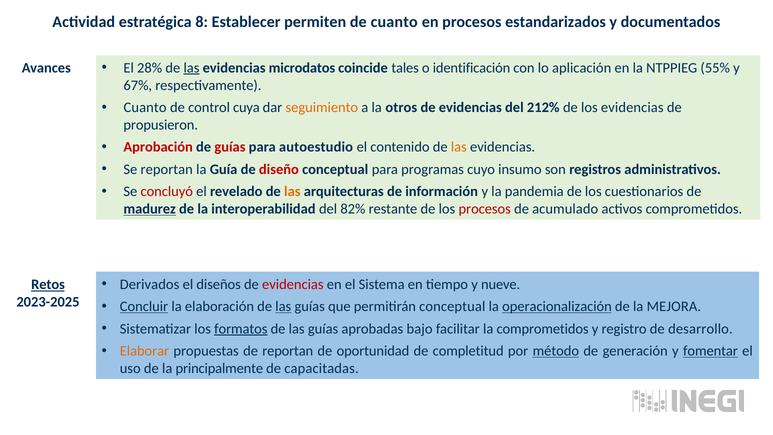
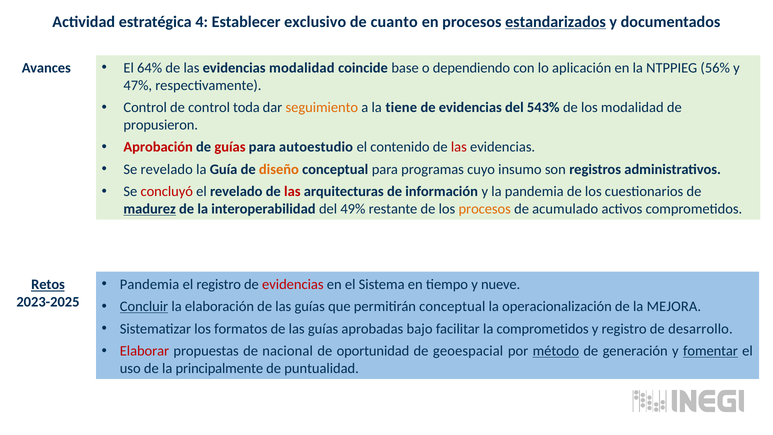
8: 8 -> 4
permiten: permiten -> exclusivo
estandarizados underline: none -> present
28%: 28% -> 64%
las at (191, 68) underline: present -> none
evidencias microdatos: microdatos -> modalidad
tales: tales -> base
identificación: identificación -> dependiendo
55%: 55% -> 56%
67%: 67% -> 47%
Cuanto at (145, 107): Cuanto -> Control
cuya: cuya -> toda
otros: otros -> tiene
212%: 212% -> 543%
los evidencias: evidencias -> modalidad
las at (459, 147) colour: orange -> red
Se reportan: reportan -> revelado
diseño colour: red -> orange
las at (292, 192) colour: orange -> red
82%: 82% -> 49%
procesos at (485, 209) colour: red -> orange
Derivados at (150, 284): Derivados -> Pandemia
el diseños: diseños -> registro
las at (283, 306) underline: present -> none
operacionalización underline: present -> none
formatos underline: present -> none
Elaborar colour: orange -> red
de reportan: reportan -> nacional
completitud: completitud -> geoespacial
capacitadas: capacitadas -> puntualidad
